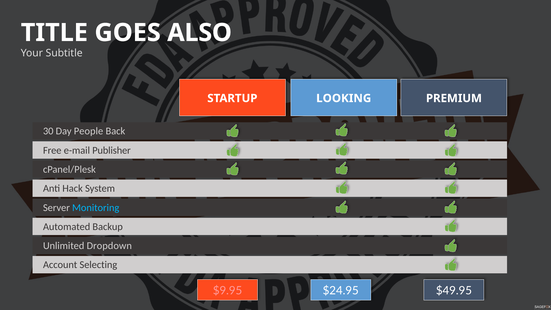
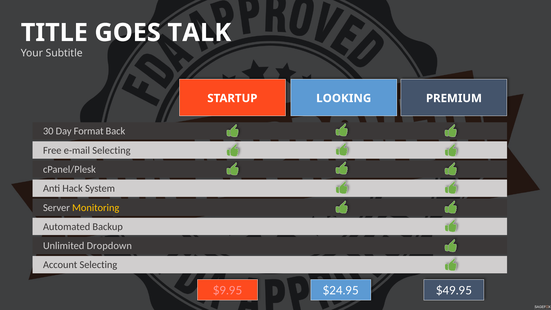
ALSO: ALSO -> TALK
People: People -> Format
e-mail Publisher: Publisher -> Selecting
Monitoring colour: light blue -> yellow
